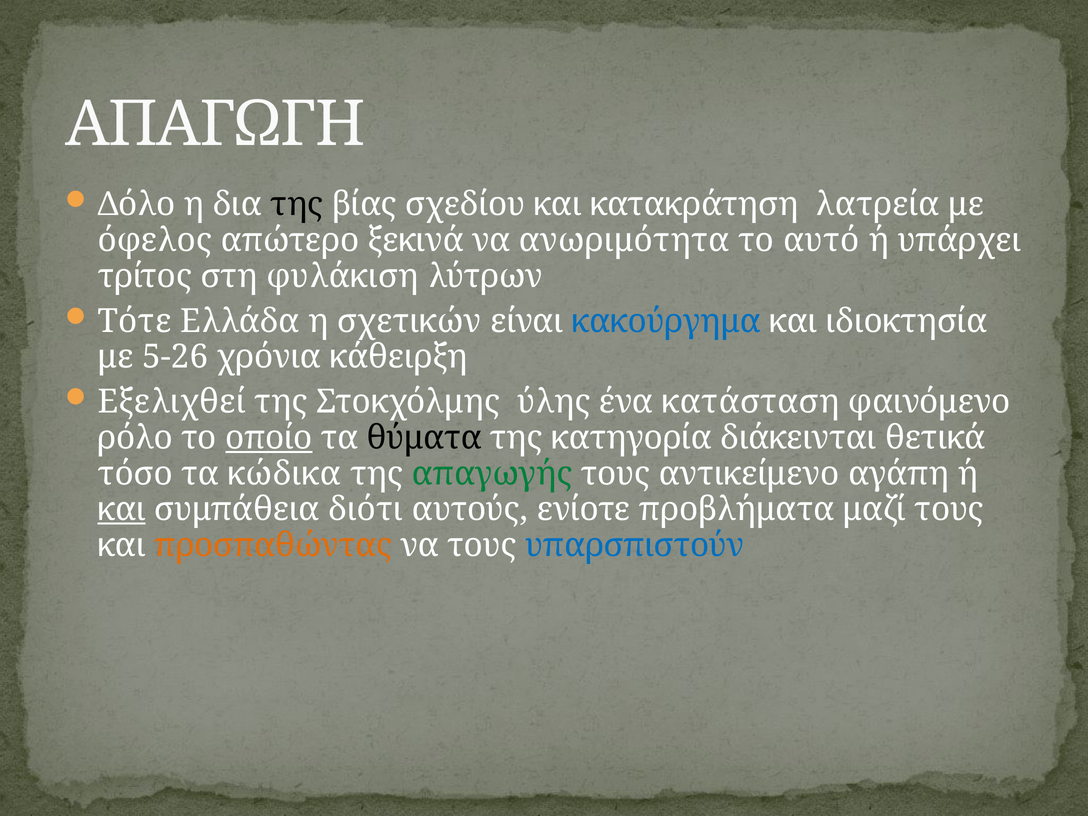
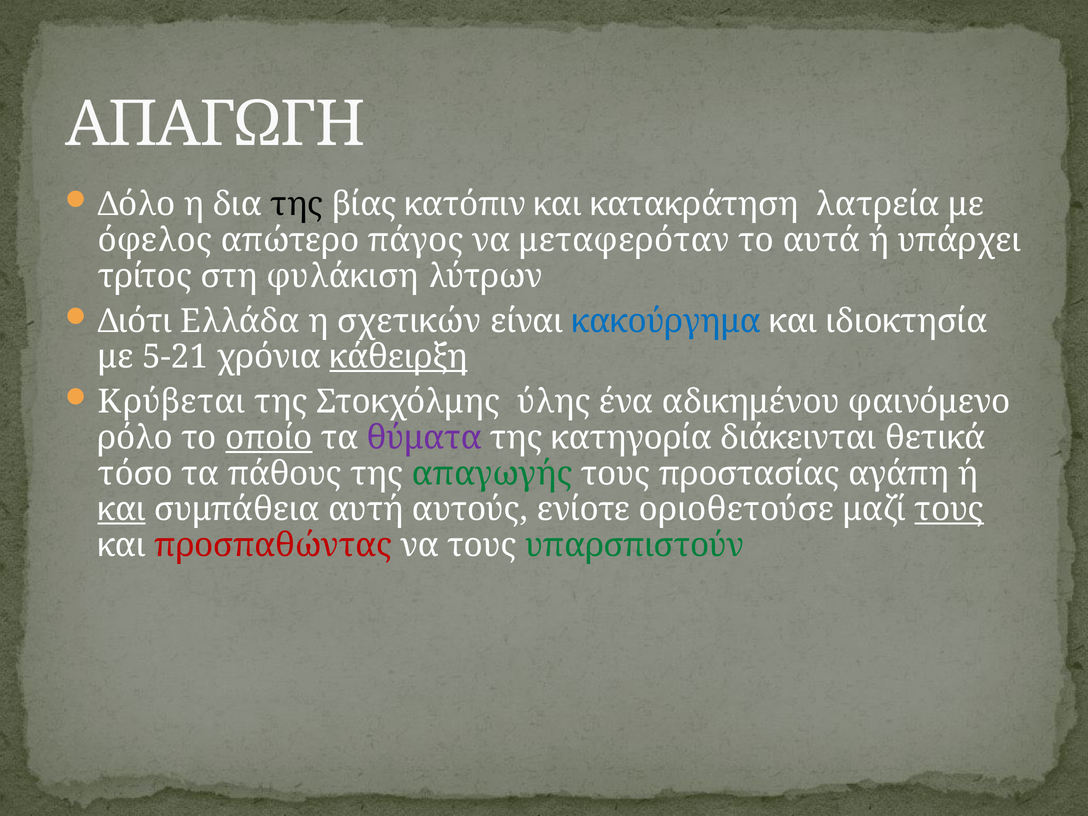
σχεδίου: σχεδίου -> κατόπιν
ξεκινά: ξεκινά -> πάγος
ανωριμότητα: ανωριμότητα -> μεταφερόταν
αυτό: αυτό -> αυτά
Τότε: Τότε -> Διότι
5-26: 5-26 -> 5-21
κάθειρξη underline: none -> present
Εξελιχθεί: Εξελιχθεί -> Κρύβεται
κατάσταση: κατάσταση -> αδικημένου
θύματα colour: black -> purple
κώδικα: κώδικα -> πάθους
αντικείμενο: αντικείμενο -> προστασίας
διότι: διότι -> αυτή
προβλήματα: προβλήματα -> οριοθετούσε
τους at (949, 509) underline: none -> present
προσπαθώντας colour: orange -> red
υπαρσπιστούν colour: blue -> green
